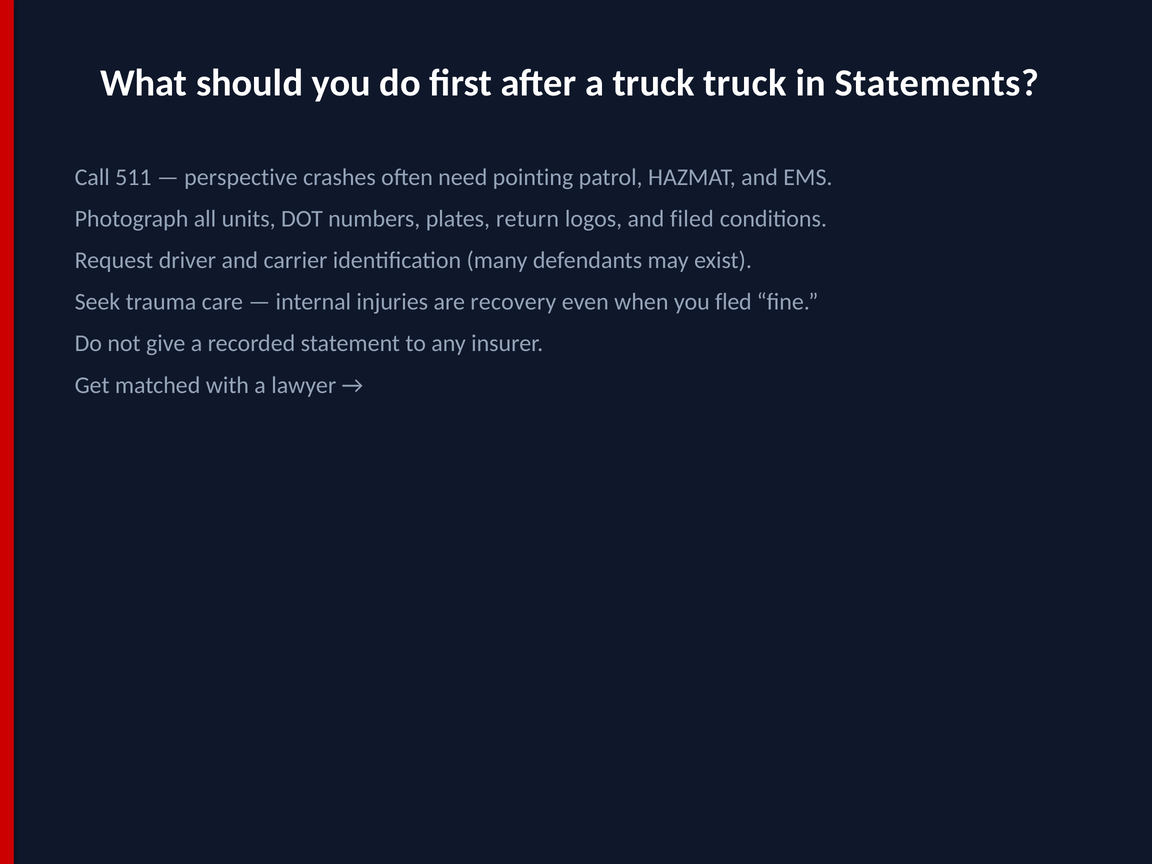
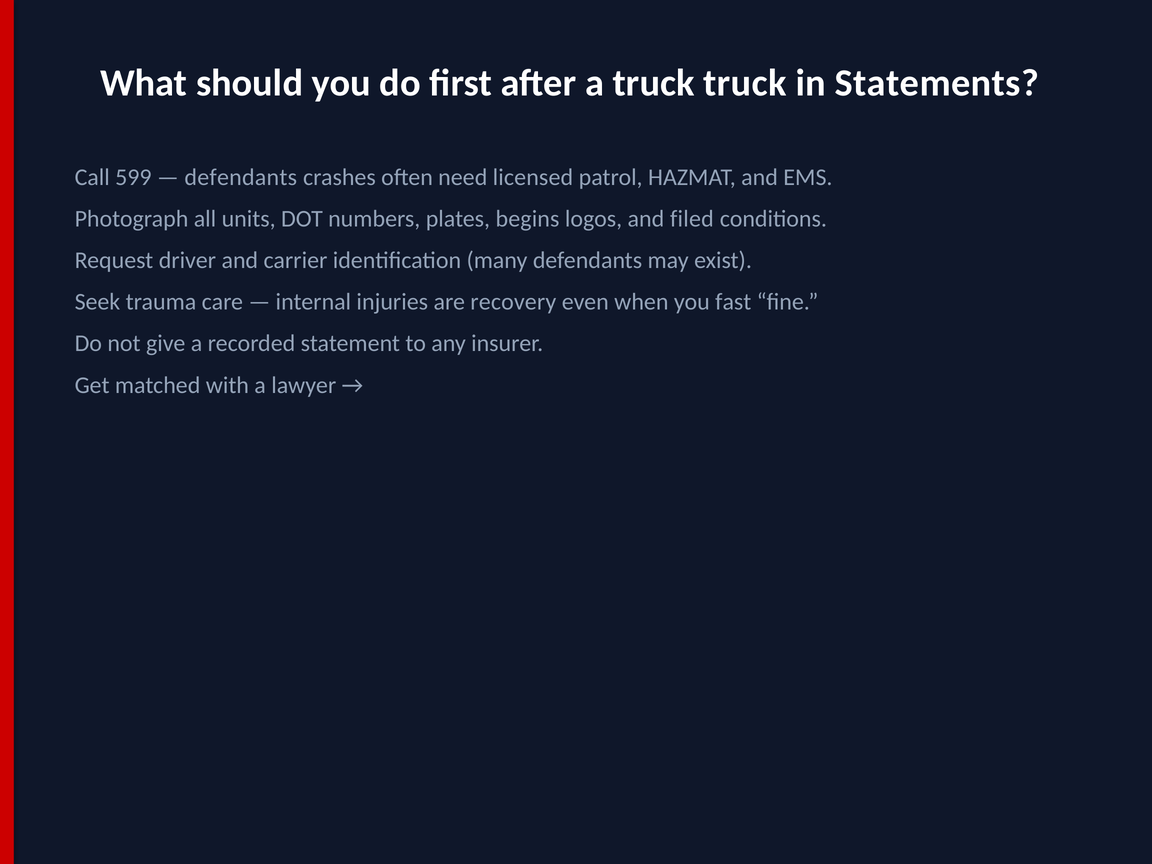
511: 511 -> 599
perspective at (241, 177): perspective -> defendants
pointing: pointing -> licensed
return: return -> begins
fled: fled -> fast
